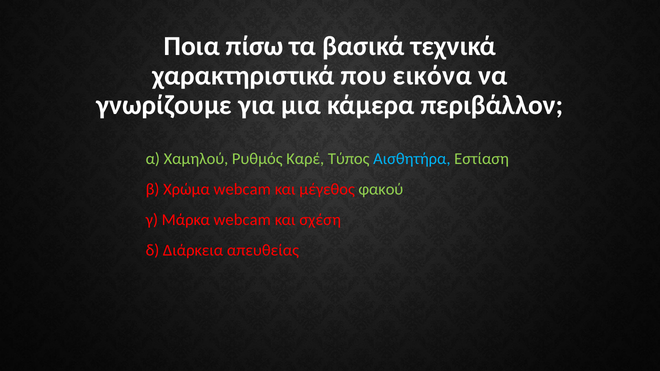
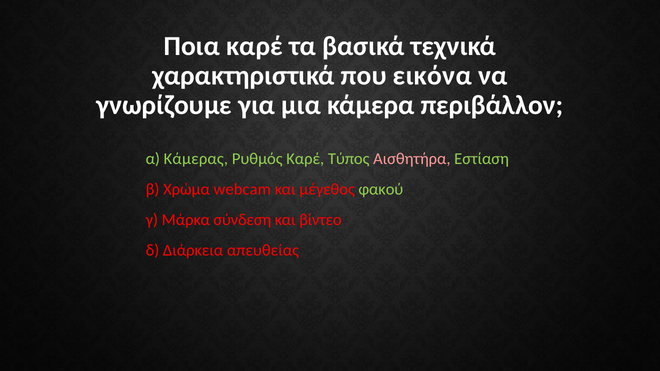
Ποια πίσω: πίσω -> καρέ
Χαμηλού: Χαμηλού -> Κάμερας
Αισθητήρα colour: light blue -> pink
Μάρκα webcam: webcam -> σύνδεση
σχέση: σχέση -> βίντεο
